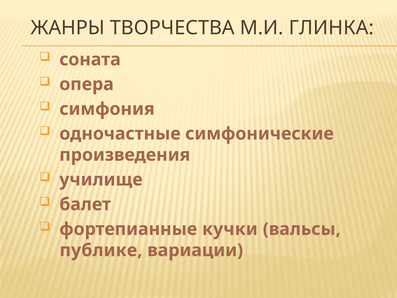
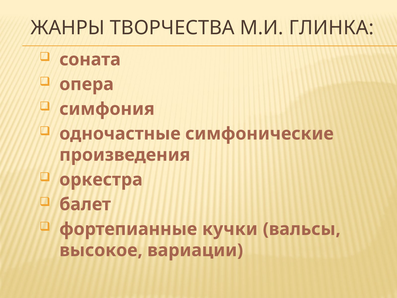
училище: училище -> оркестра
публике: публике -> высокое
